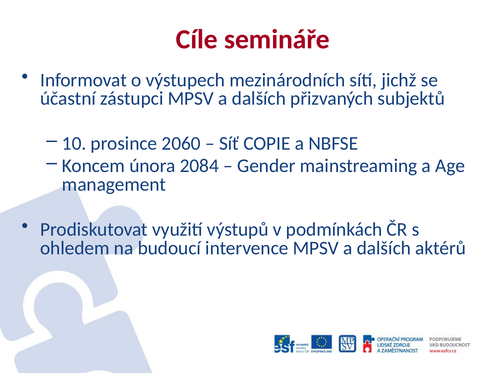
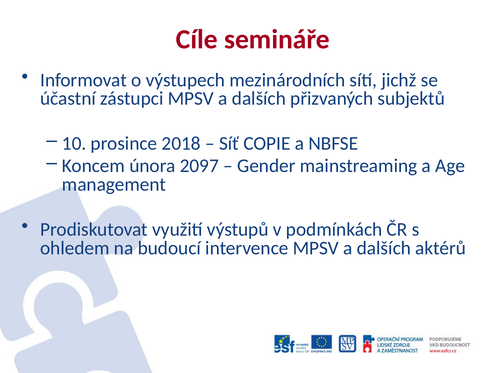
2060: 2060 -> 2018
2084: 2084 -> 2097
